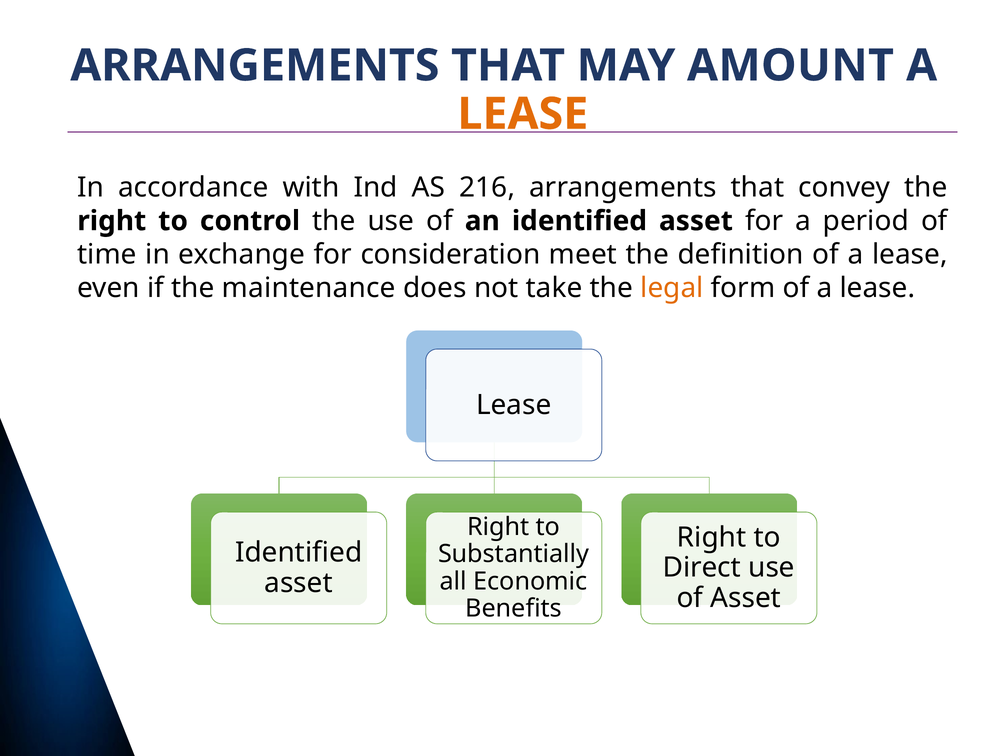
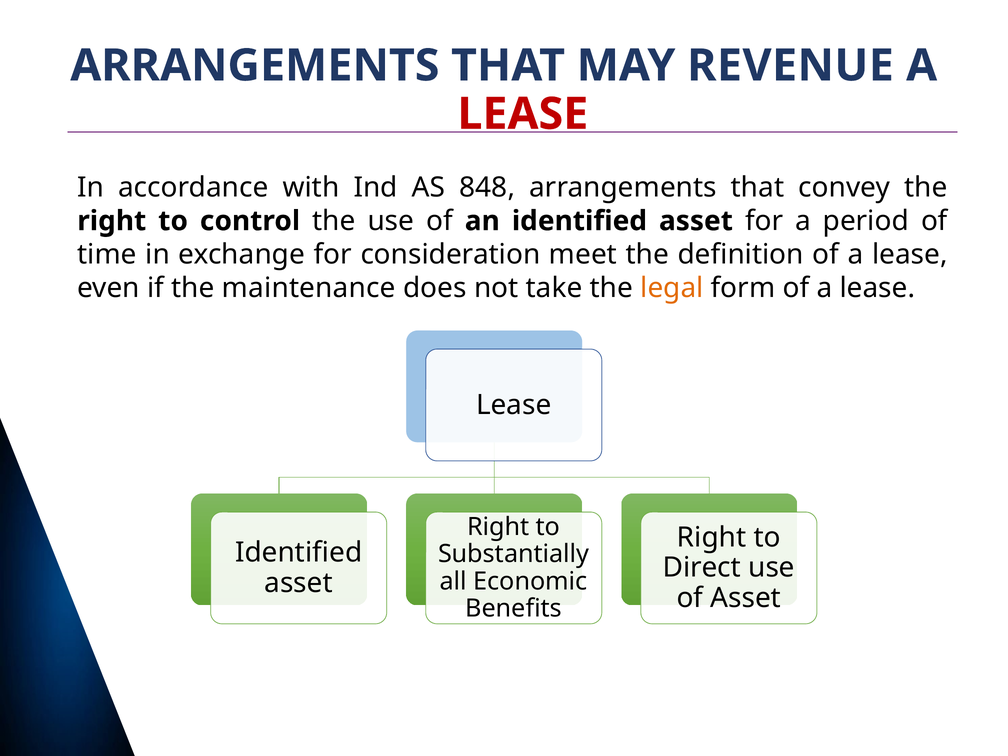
AMOUNT: AMOUNT -> REVENUE
LEASE at (523, 114) colour: orange -> red
216: 216 -> 848
